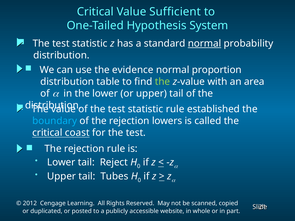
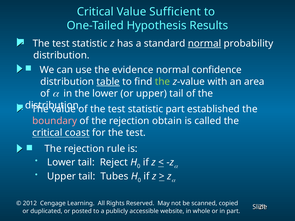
System: System -> Results
proportion: proportion -> confidence
table underline: none -> present
statistic rule: rule -> part
boundary colour: light blue -> pink
lowers: lowers -> obtain
